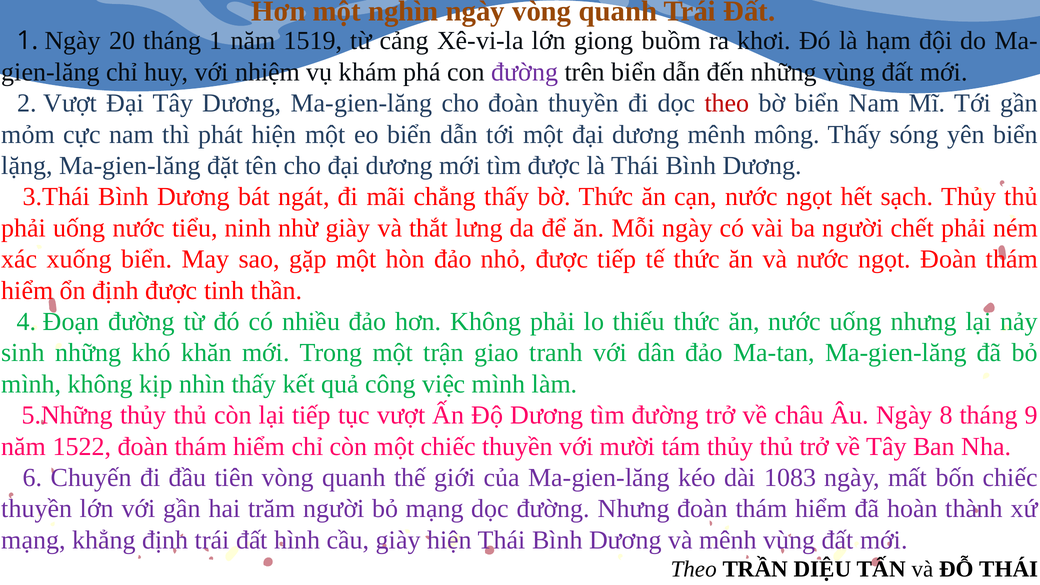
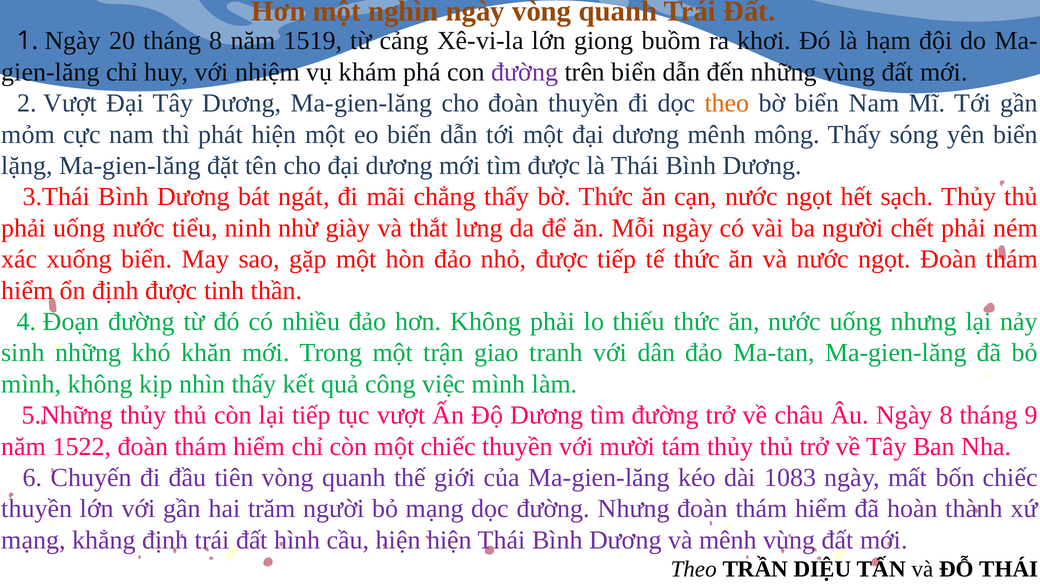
tháng 1: 1 -> 8
theo at (727, 103) colour: red -> orange
cầu giày: giày -> hiện
